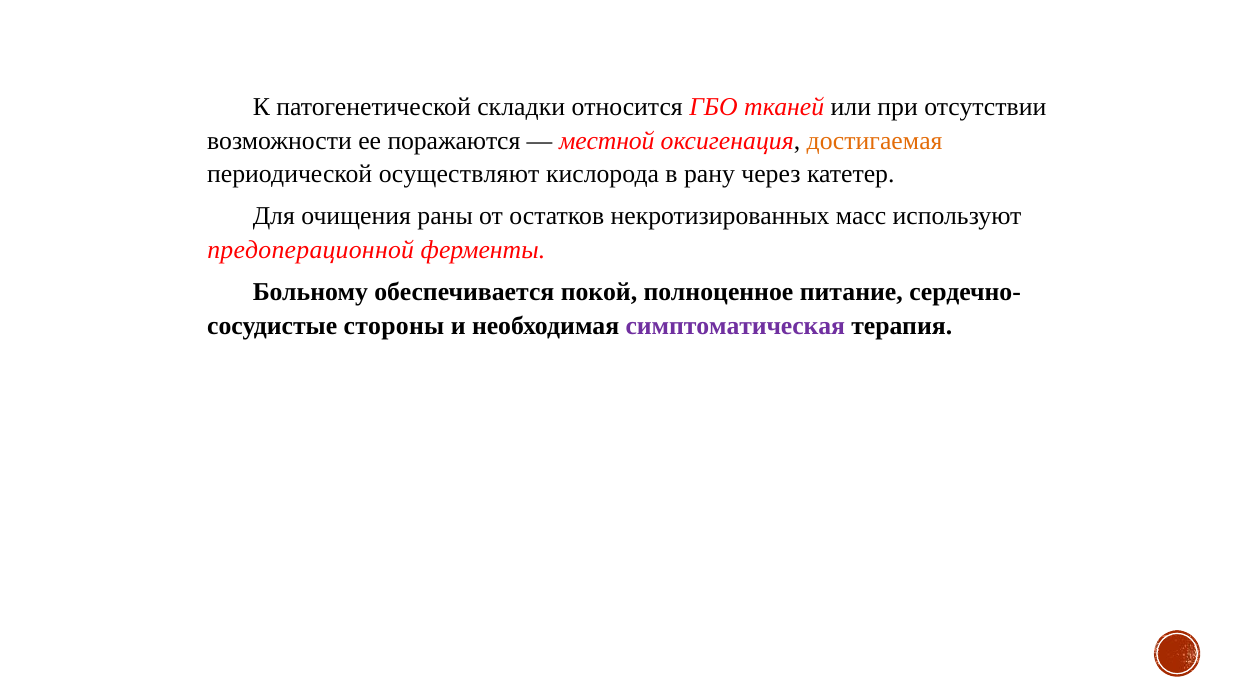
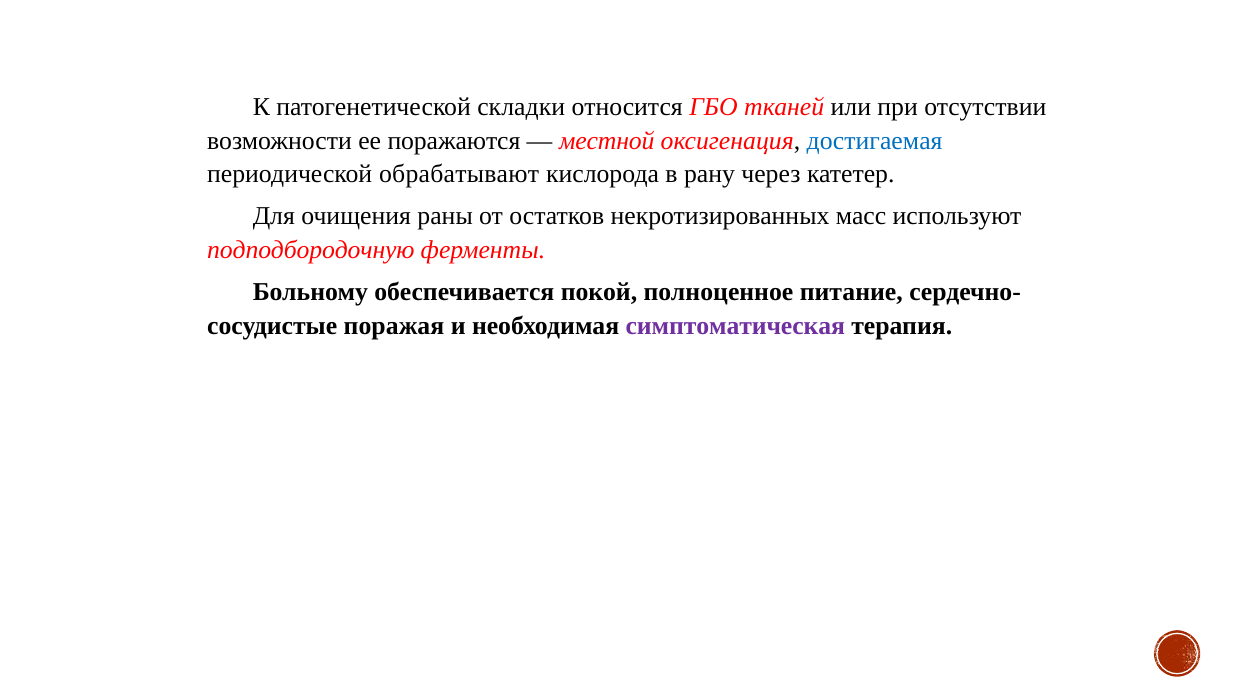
достигаемая colour: orange -> blue
осуществляют: осуществляют -> обрабатывают
предоперационной: предоперационной -> подподбородочную
стороны: стороны -> поражая
